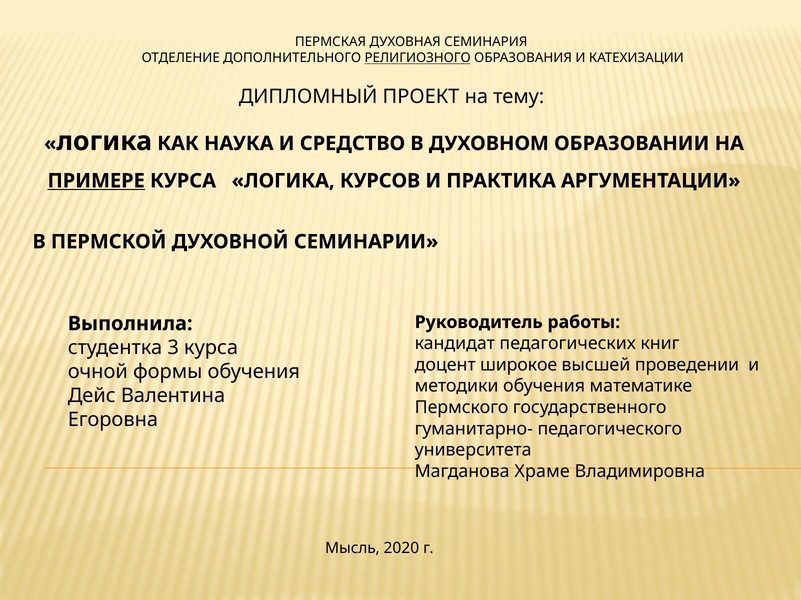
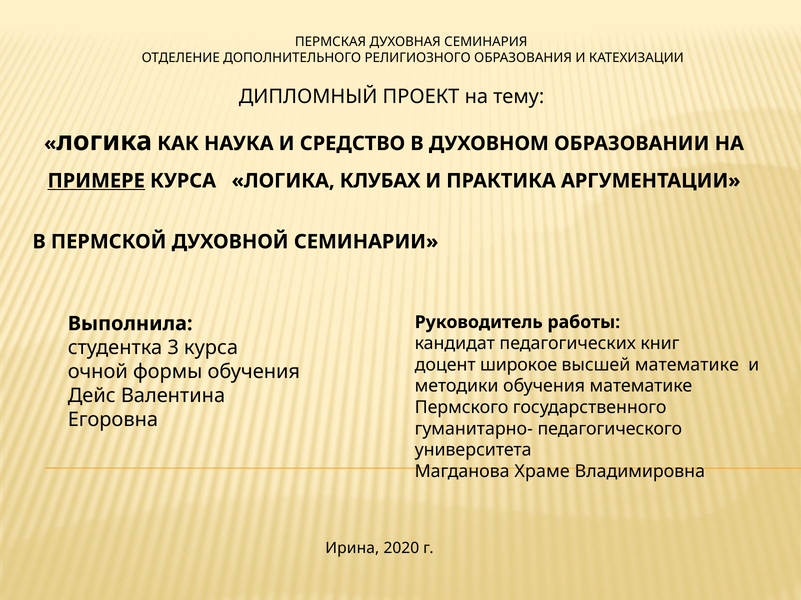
РЕЛИГИОЗНОГО underline: present -> none
КУРСОВ: КУРСОВ -> КЛУБАХ
высшей проведении: проведении -> математике
Мысль: Мысль -> Ирина
